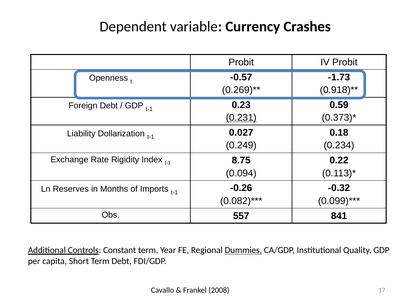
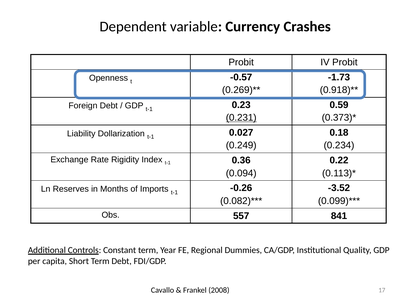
8.75: 8.75 -> 0.36
-0.32: -0.32 -> -3.52
Dummies underline: present -> none
